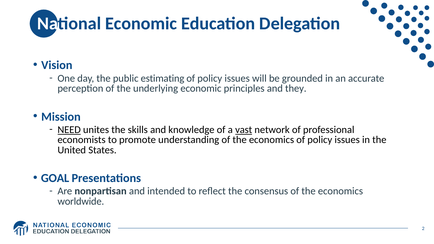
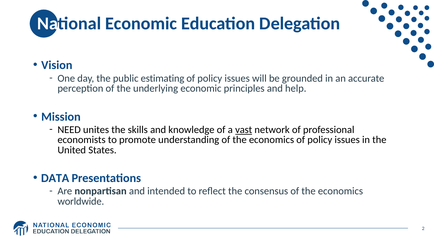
they: they -> help
NEED underline: present -> none
GOAL: GOAL -> DATA
